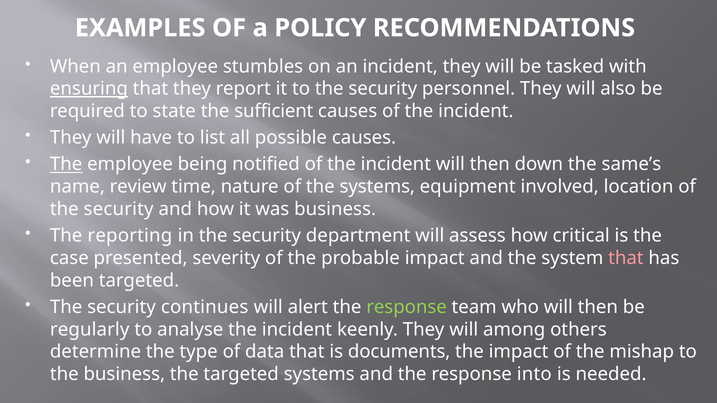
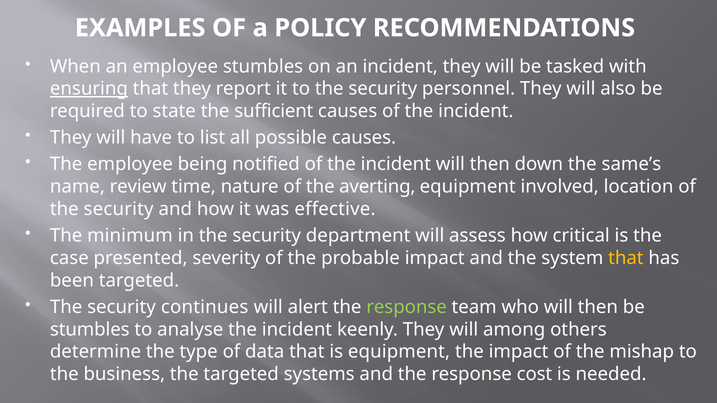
The at (66, 164) underline: present -> none
the systems: systems -> averting
was business: business -> effective
reporting: reporting -> minimum
that at (626, 258) colour: pink -> yellow
regularly at (90, 330): regularly -> stumbles
is documents: documents -> equipment
into: into -> cost
